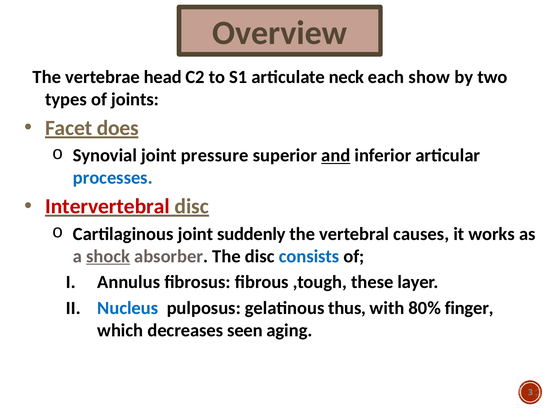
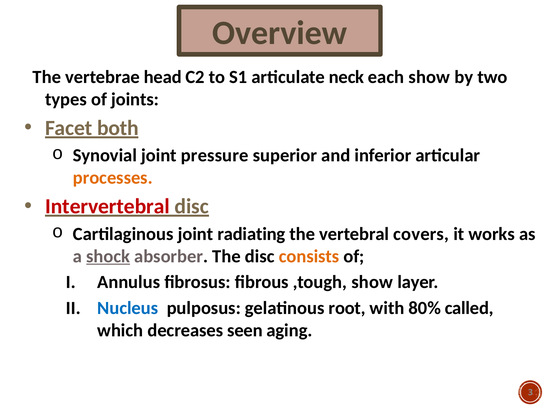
does: does -> both
and underline: present -> none
processes colour: blue -> orange
suddenly: suddenly -> radiating
causes: causes -> covers
consists colour: blue -> orange
,tough these: these -> show
thus: thus -> root
finger: finger -> called
